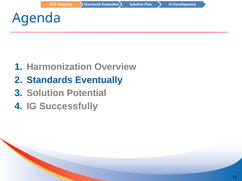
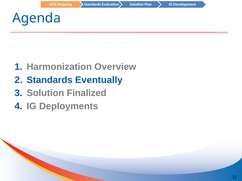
Potential: Potential -> Finalized
Successfully: Successfully -> Deployments
